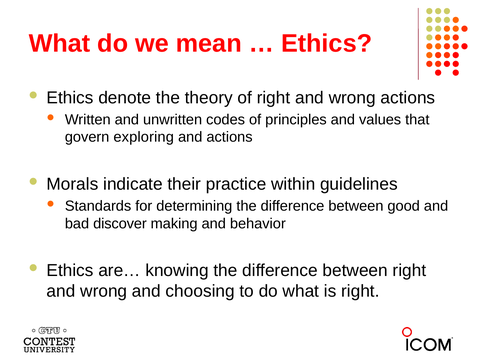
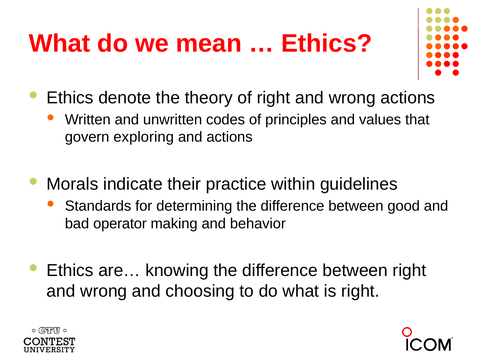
discover: discover -> operator
